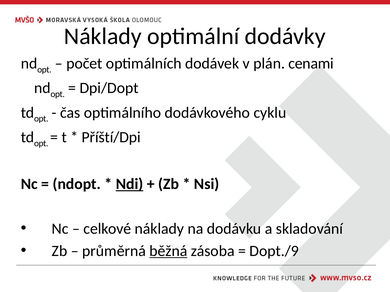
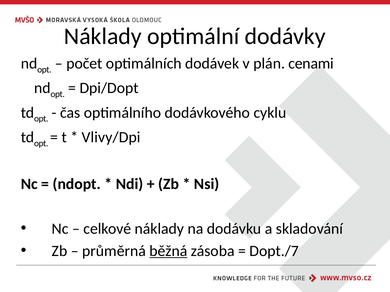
Příští/Dpi: Příští/Dpi -> Vlivy/Dpi
Ndi underline: present -> none
Dopt./9: Dopt./9 -> Dopt./7
